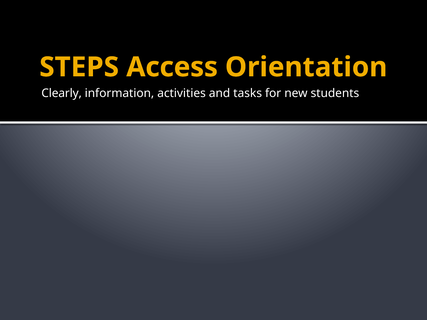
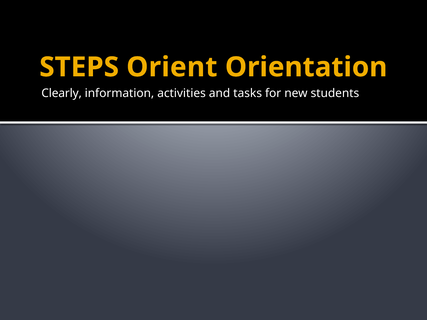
Access: Access -> Orient
